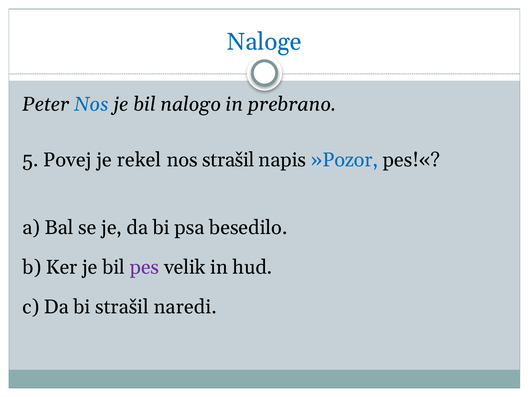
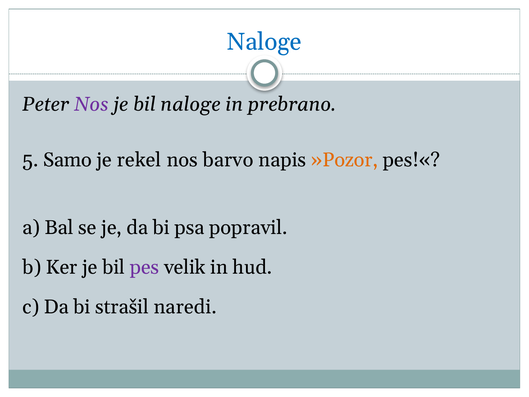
Nos at (91, 104) colour: blue -> purple
bil nalogo: nalogo -> naloge
Povej: Povej -> Samo
nos strašil: strašil -> barvo
»Pozor colour: blue -> orange
besedilo: besedilo -> popravil
